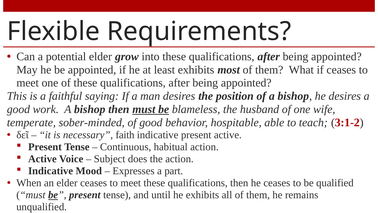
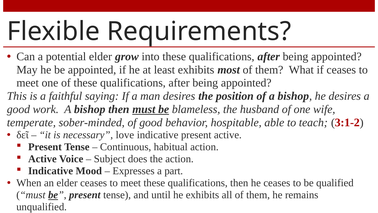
necessary faith: faith -> love
